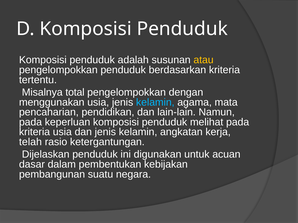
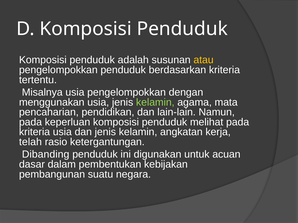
Misalnya total: total -> usia
kelamin at (155, 102) colour: light blue -> light green
Dijelaskan: Dijelaskan -> Dibanding
